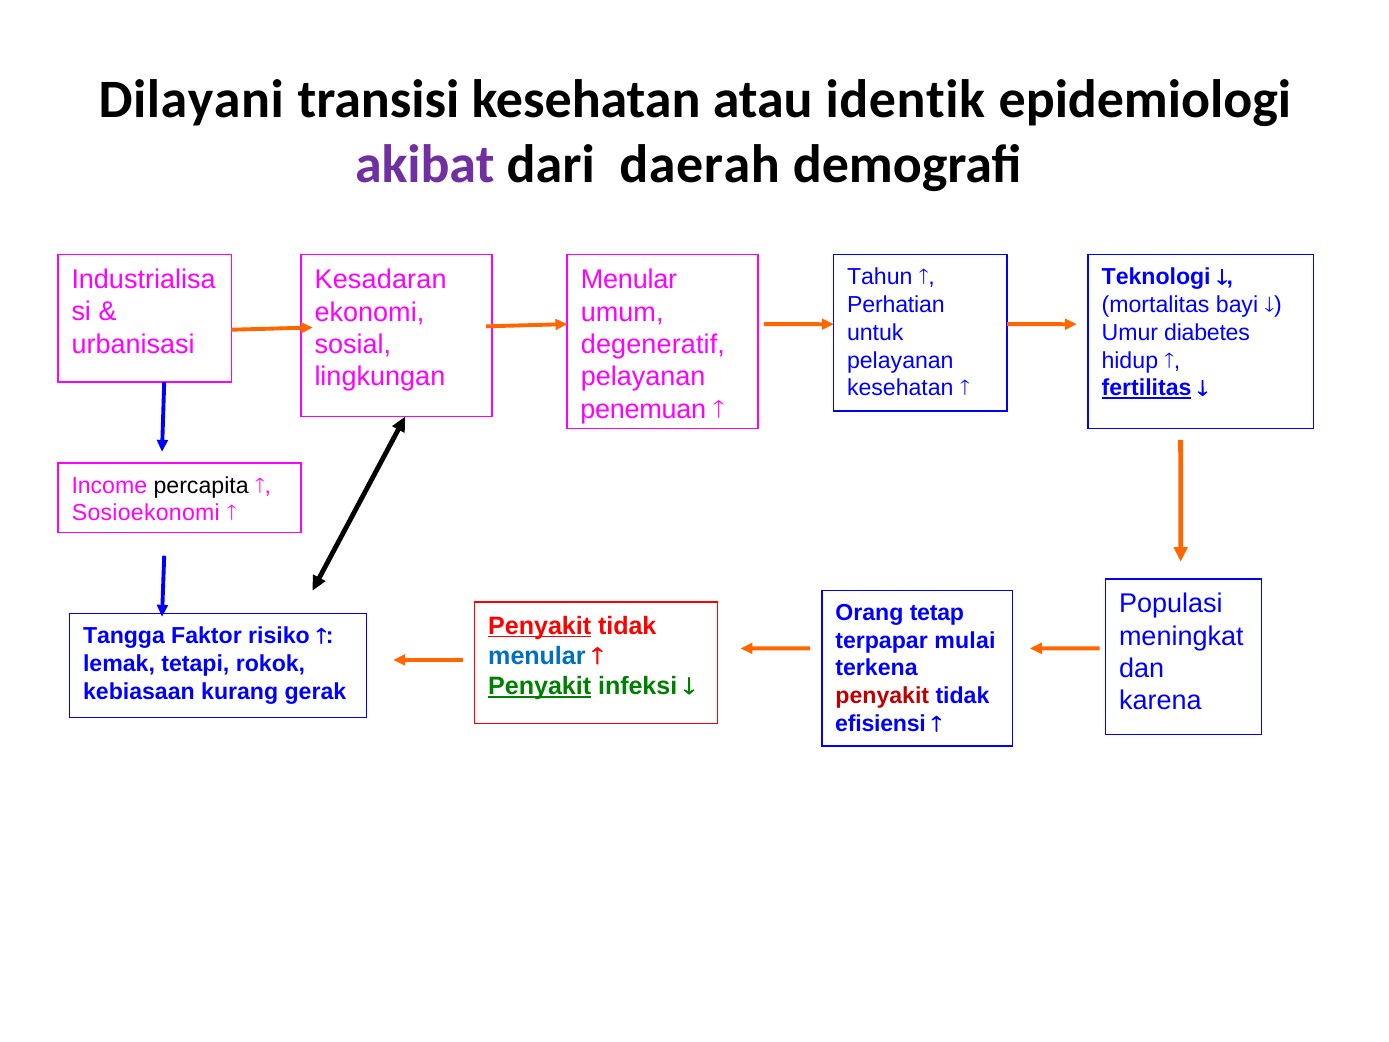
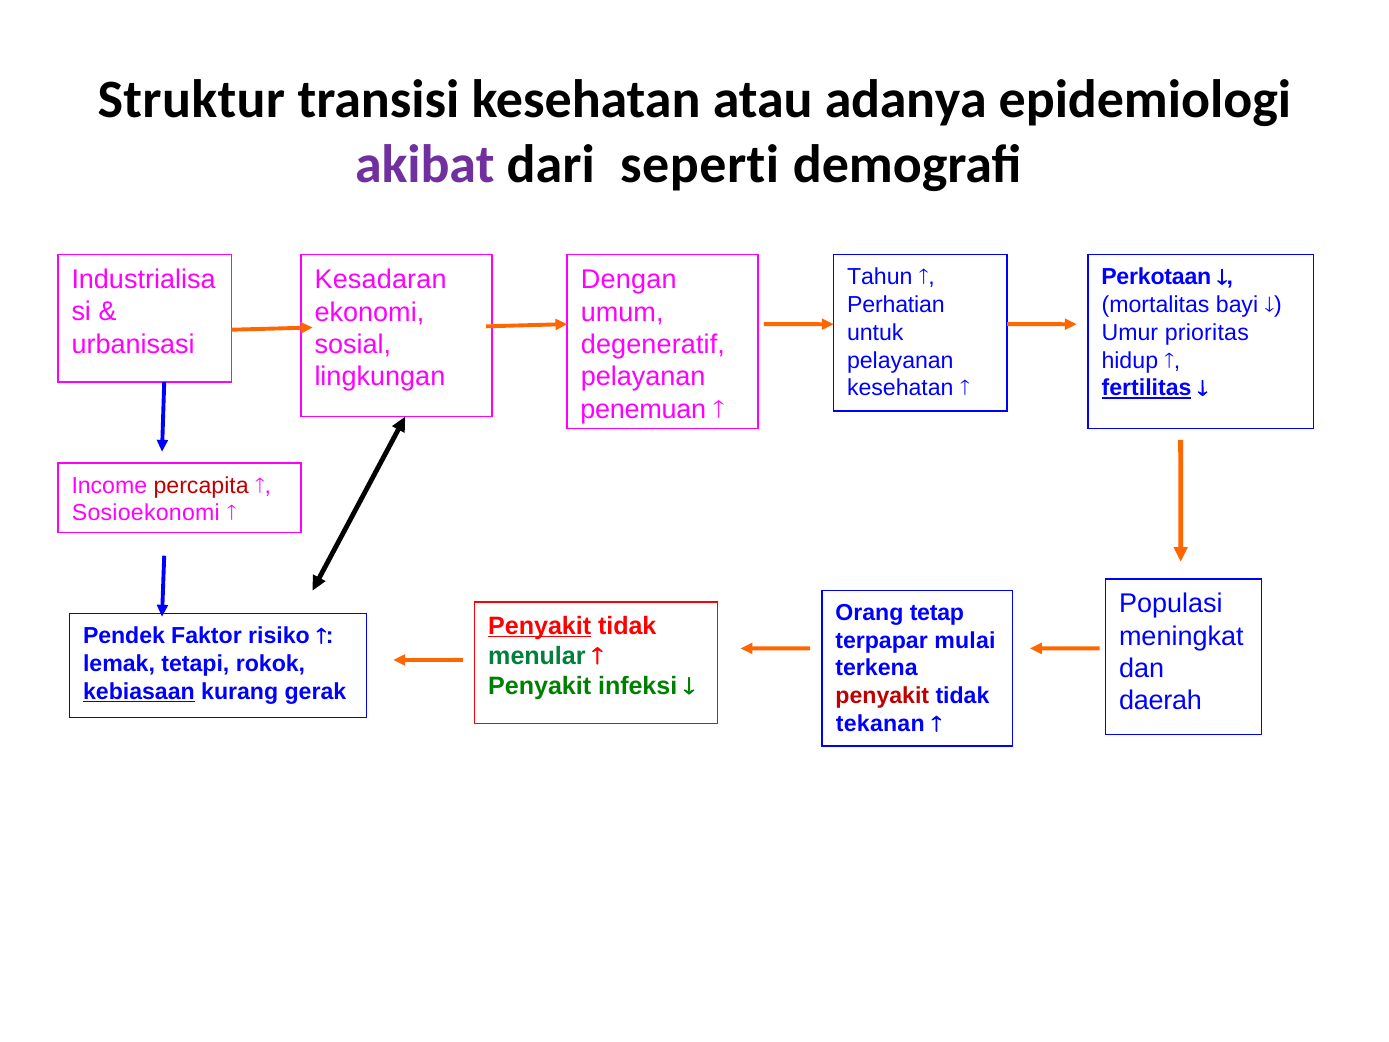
Dilayani: Dilayani -> Struktur
identik: identik -> adanya
daerah: daerah -> seperti
Teknologi: Teknologi -> Perkotaan
Menular at (629, 280): Menular -> Dengan
diabetes: diabetes -> prioritas
percapita colour: black -> red
Tangga: Tangga -> Pendek
menular at (537, 656) colour: blue -> green
Penyakit at (540, 686) underline: present -> none
kebiasaan underline: none -> present
karena: karena -> daerah
efisiensi: efisiensi -> tekanan
